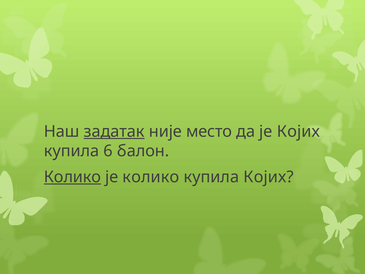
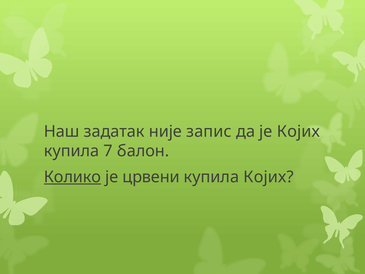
задатак underline: present -> none
место: место -> запис
6: 6 -> 7
је колико: колико -> црвени
